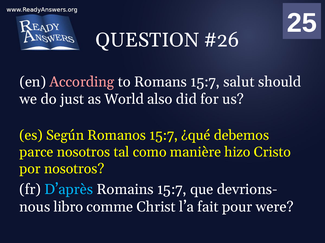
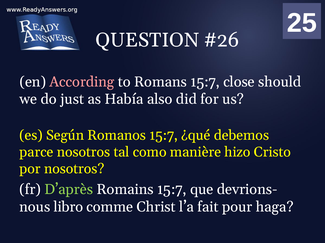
salut: salut -> close
World: World -> Había
D’après colour: light blue -> light green
were: were -> haga
